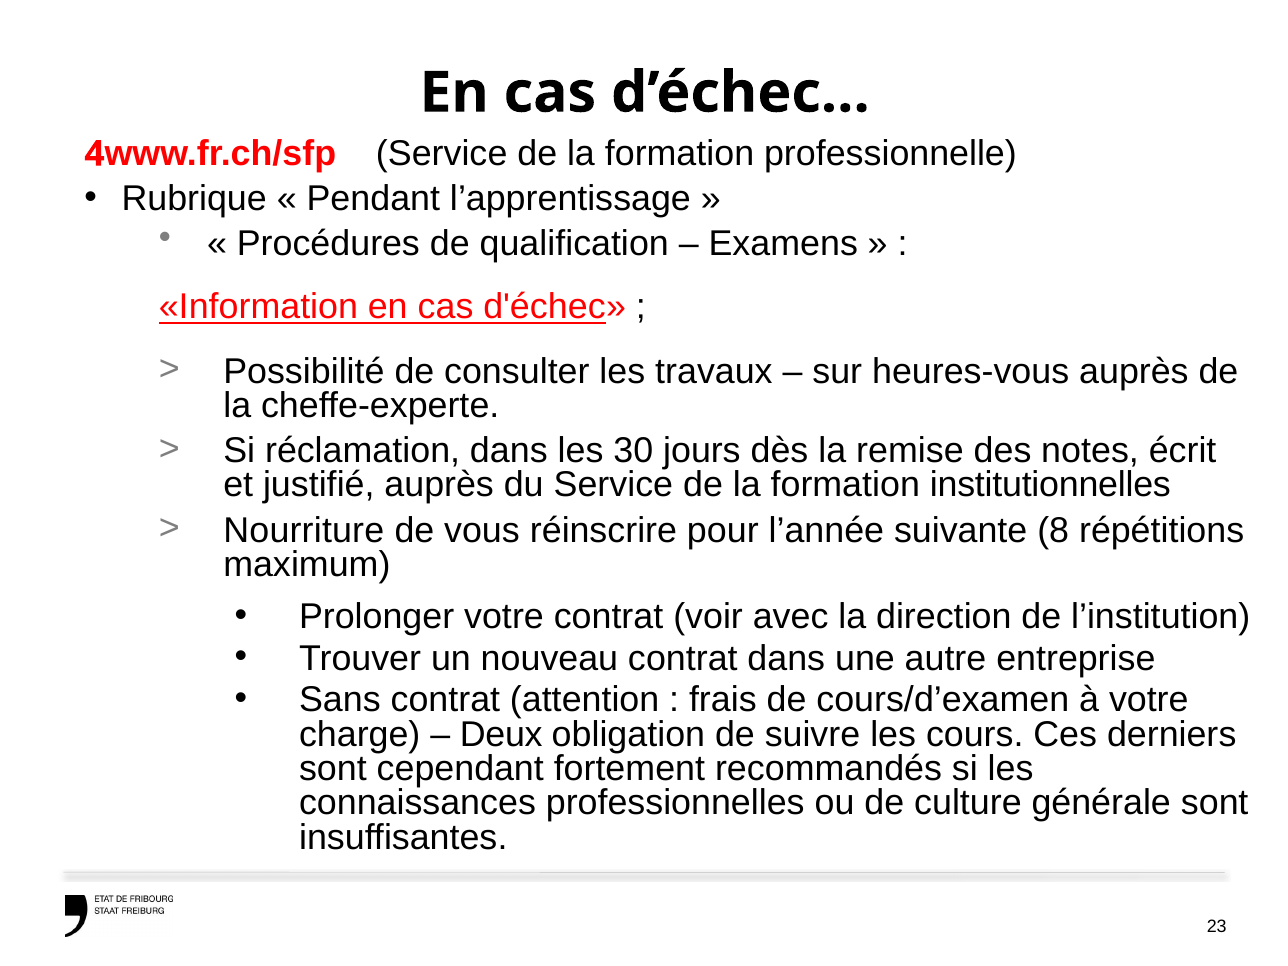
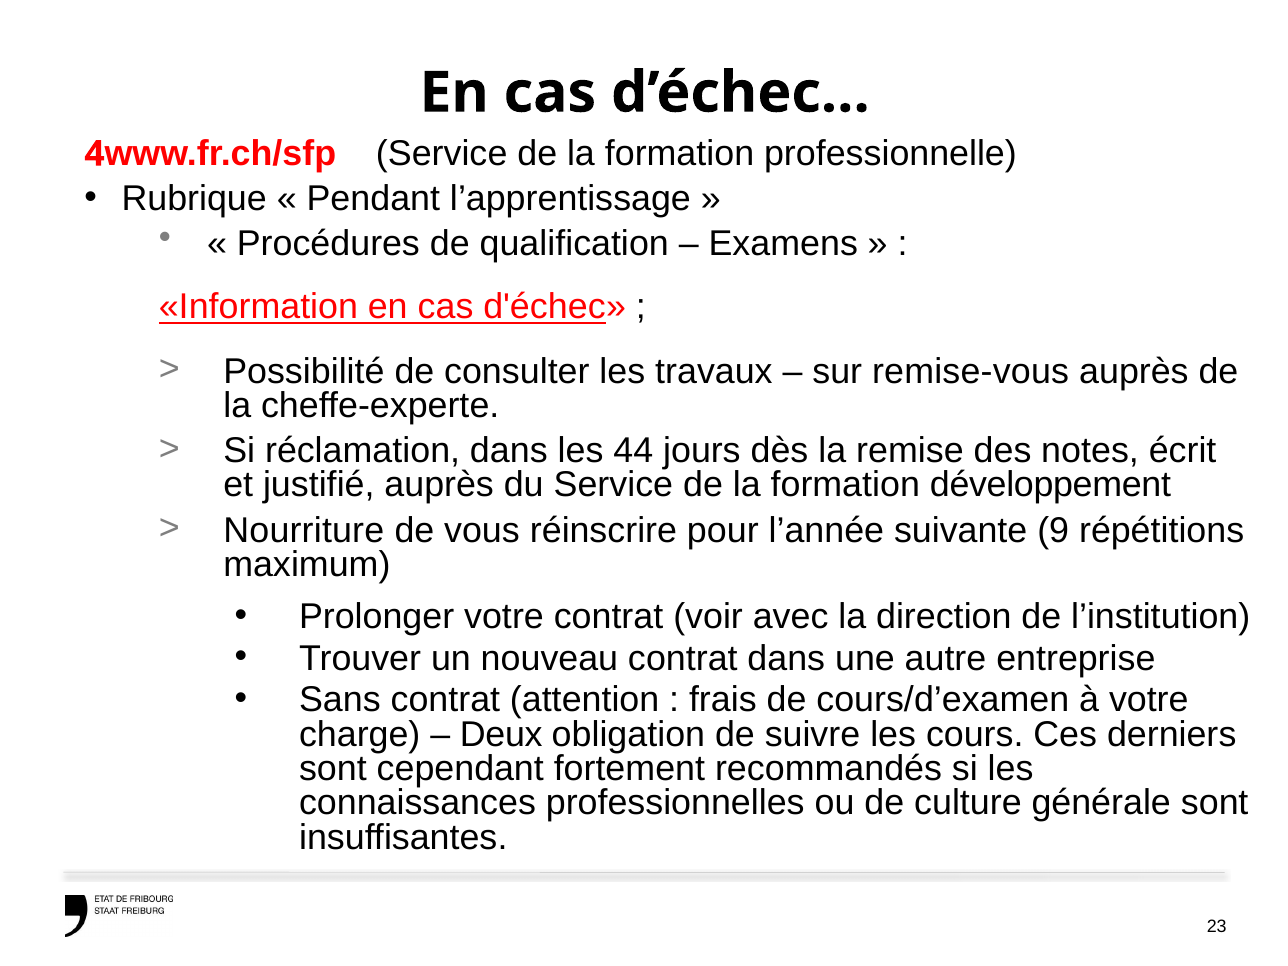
heures-vous: heures-vous -> remise-vous
30: 30 -> 44
institutionnelles: institutionnelles -> développement
8: 8 -> 9
